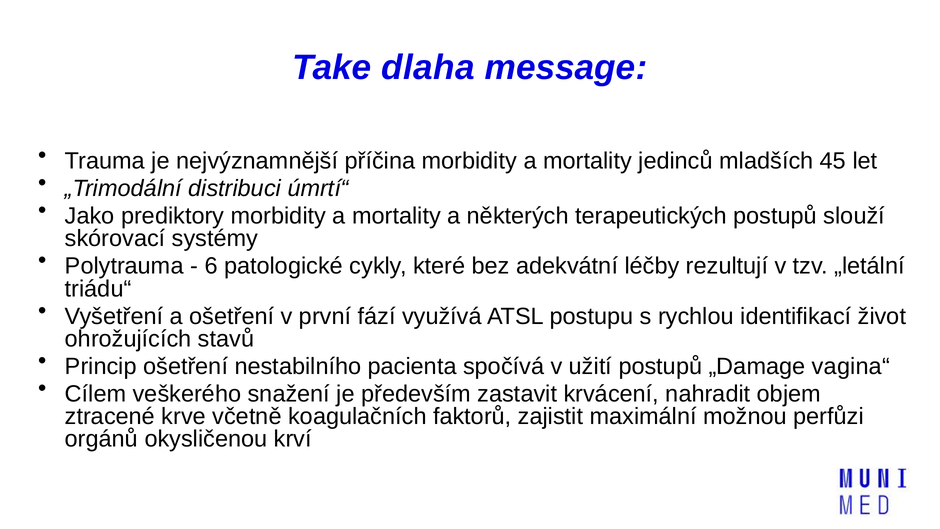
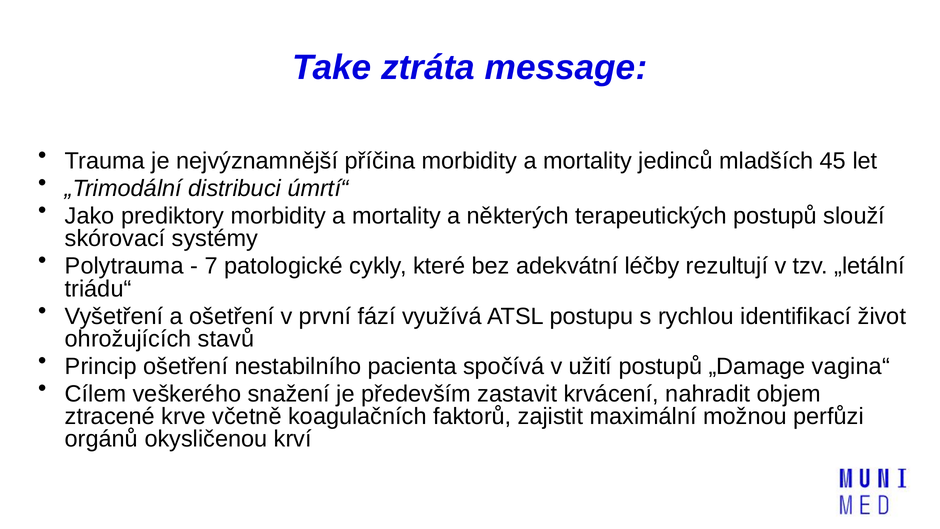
dlaha: dlaha -> ztráta
6: 6 -> 7
